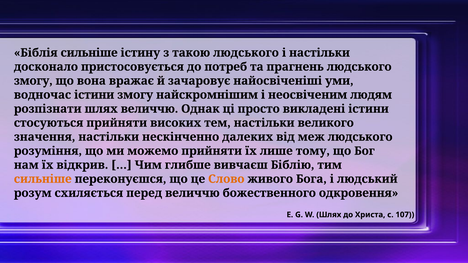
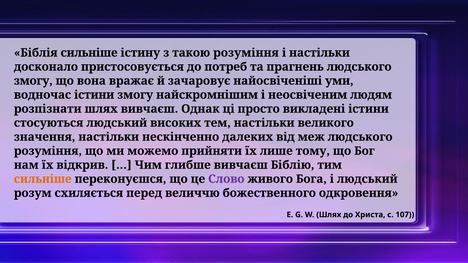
такою людського: людського -> розуміння
шлях величчю: величчю -> вивчаєш
стосуються прийняти: прийняти -> людський
Слово colour: orange -> purple
